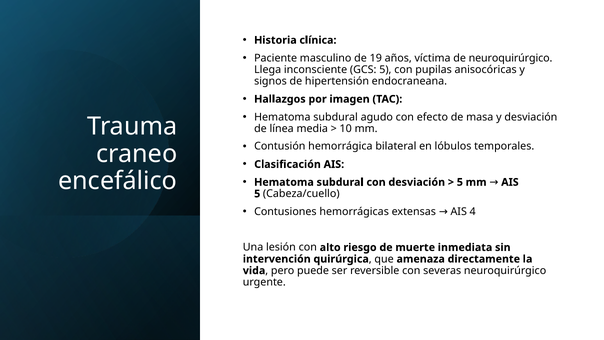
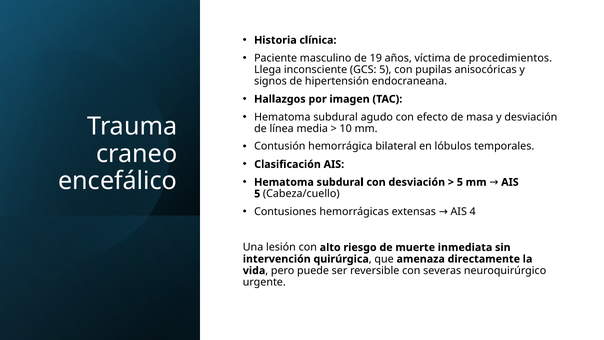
de neuroquirúrgico: neuroquirúrgico -> procedimientos
